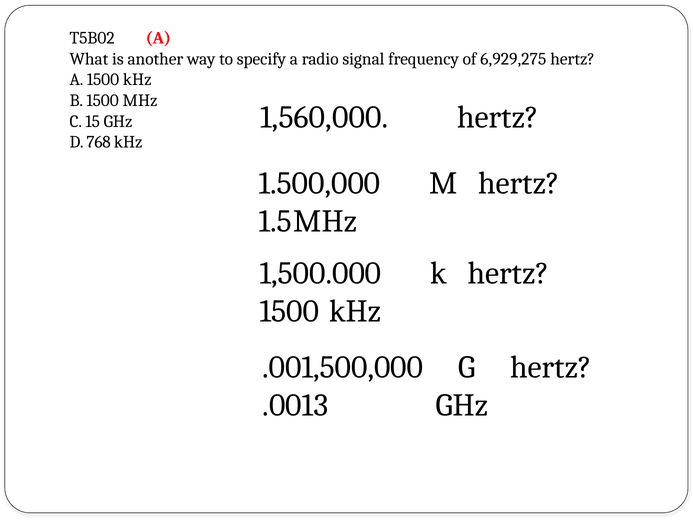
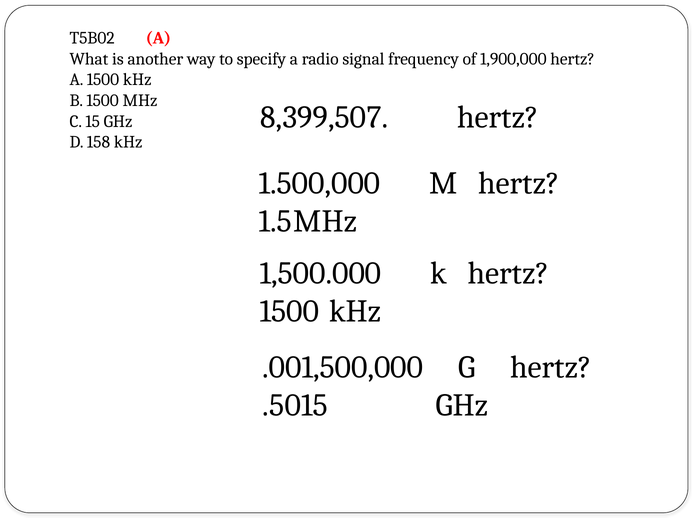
6,929,275: 6,929,275 -> 1,900,000
1,560,000: 1,560,000 -> 8,399,507
768: 768 -> 158
.0013: .0013 -> .5015
